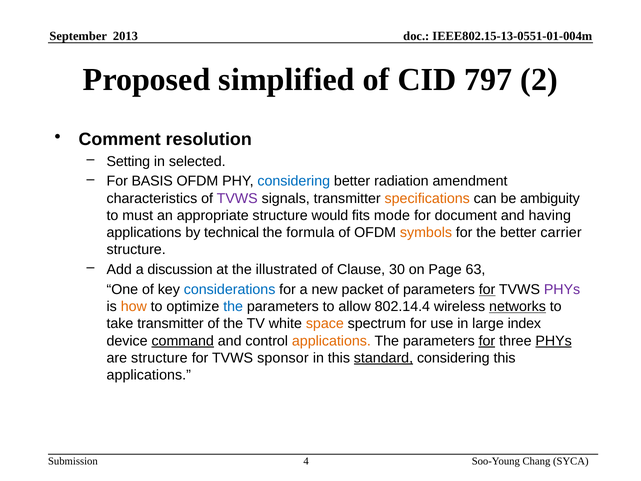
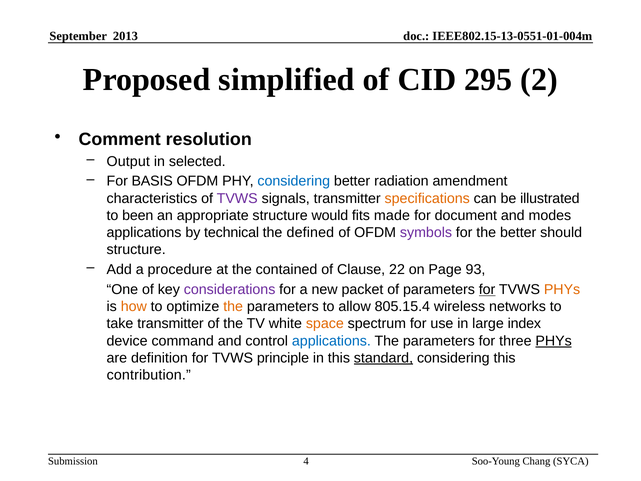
797: 797 -> 295
Setting: Setting -> Output
ambiguity: ambiguity -> illustrated
must: must -> been
mode: mode -> made
having: having -> modes
formula: formula -> defined
symbols colour: orange -> purple
carrier: carrier -> should
discussion: discussion -> procedure
illustrated: illustrated -> contained
30: 30 -> 22
63: 63 -> 93
considerations colour: blue -> purple
PHYs at (562, 289) colour: purple -> orange
the at (233, 306) colour: blue -> orange
802.14.4: 802.14.4 -> 805.15.4
networks underline: present -> none
command underline: present -> none
applications at (331, 341) colour: orange -> blue
for at (487, 341) underline: present -> none
are structure: structure -> definition
sponsor: sponsor -> principle
applications at (149, 375): applications -> contribution
